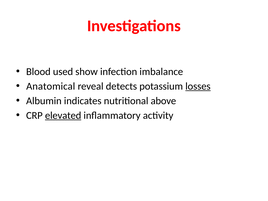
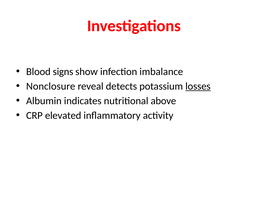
used: used -> signs
Anatomical: Anatomical -> Nonclosure
elevated underline: present -> none
